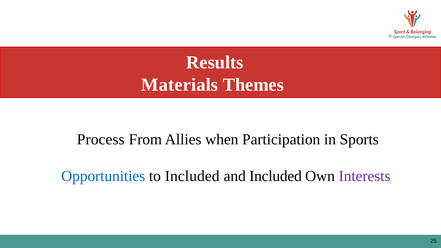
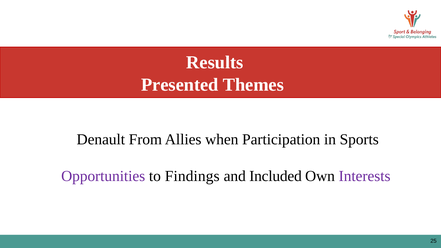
Materials: Materials -> Presented
Process: Process -> Denault
Opportunities colour: blue -> purple
to Included: Included -> Findings
